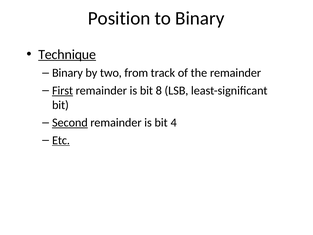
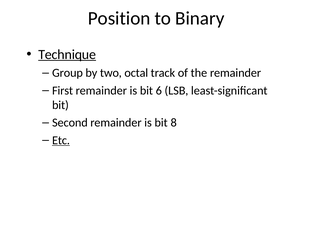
Binary at (67, 73): Binary -> Group
from: from -> octal
First underline: present -> none
8: 8 -> 6
Second underline: present -> none
4: 4 -> 8
